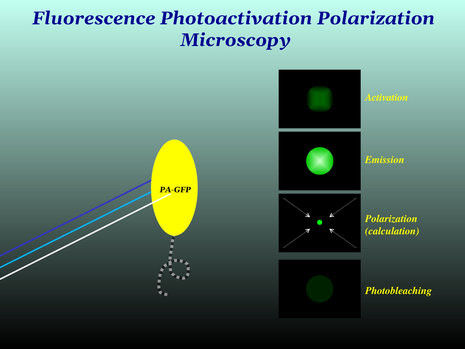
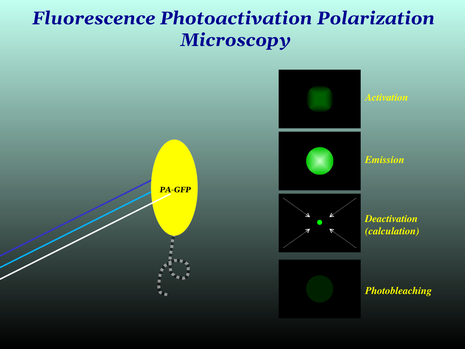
Polarization at (391, 218): Polarization -> Deactivation
